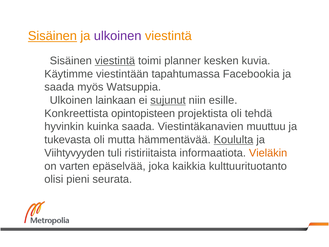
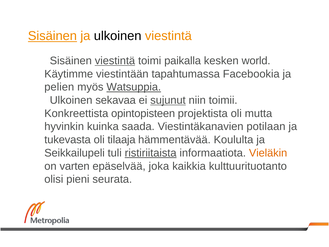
ulkoinen colour: purple -> black
planner: planner -> paikalla
kuvia: kuvia -> world
saada at (59, 87): saada -> pelien
Watsuppia underline: none -> present
lainkaan: lainkaan -> sekavaa
esille: esille -> toimii
tehdä: tehdä -> mutta
muuttuu: muuttuu -> potilaan
mutta: mutta -> tilaaja
Koululta underline: present -> none
Viihtyvyyden: Viihtyvyyden -> Seikkailupeli
ristiriitaista underline: none -> present
